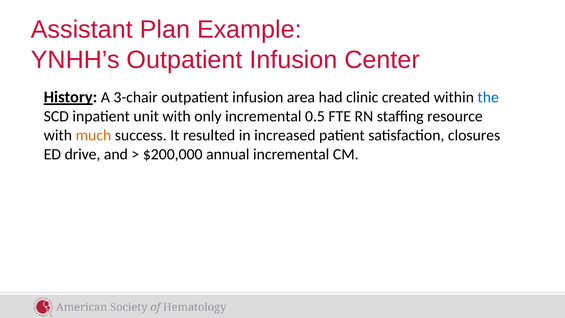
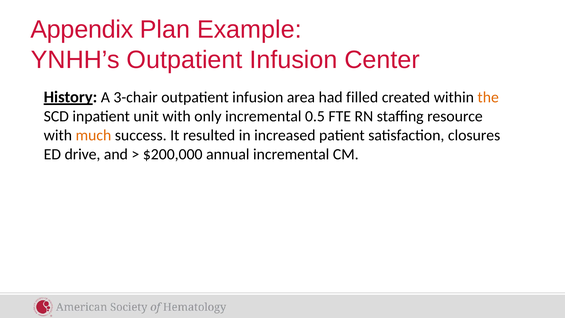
Assistant: Assistant -> Appendix
clinic: clinic -> filled
the colour: blue -> orange
